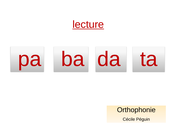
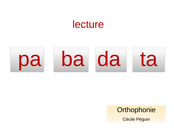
lecture underline: present -> none
